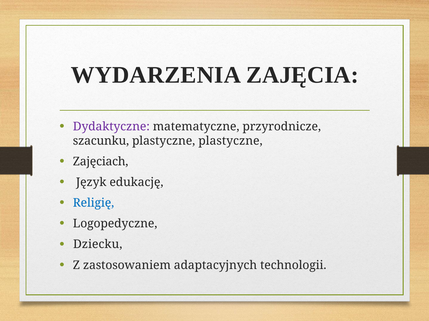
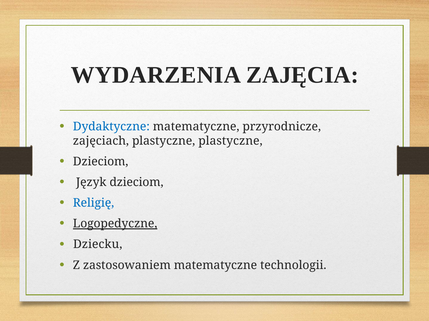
Dydaktyczne colour: purple -> blue
szacunku: szacunku -> zajęciach
Zajęciach at (101, 162): Zajęciach -> Dzieciom
Język edukację: edukację -> dzieciom
Logopedyczne underline: none -> present
zastosowaniem adaptacyjnych: adaptacyjnych -> matematyczne
